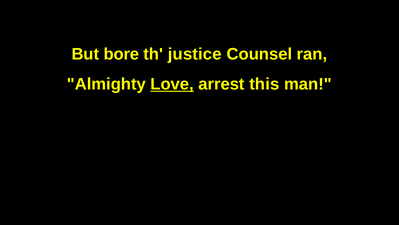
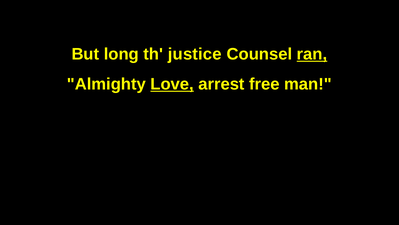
bore: bore -> long
ran underline: none -> present
this: this -> free
